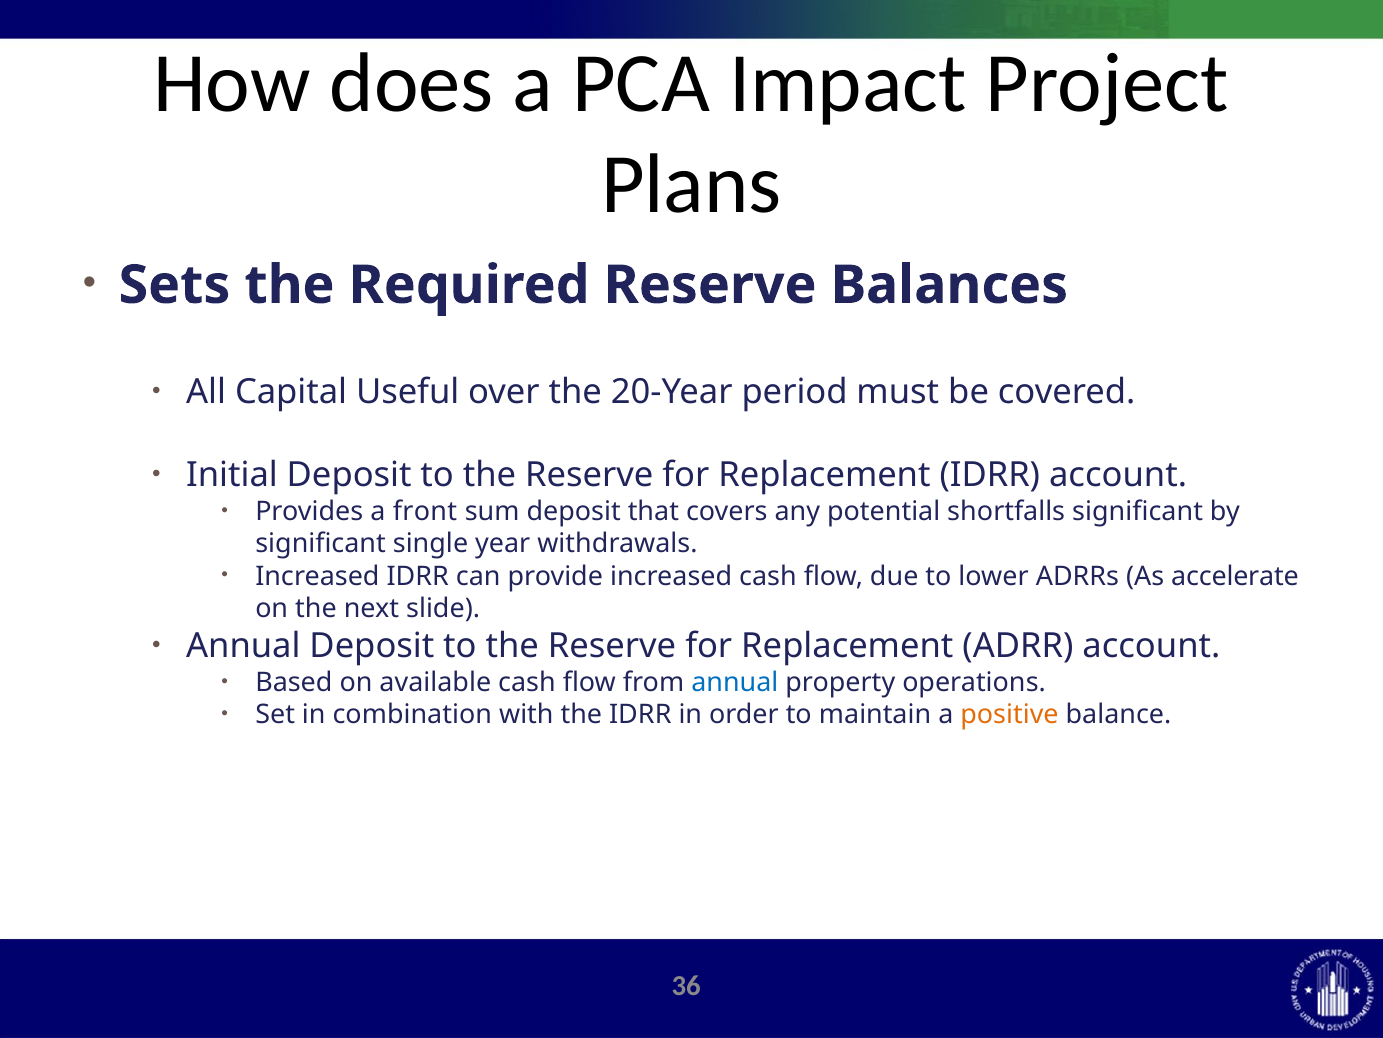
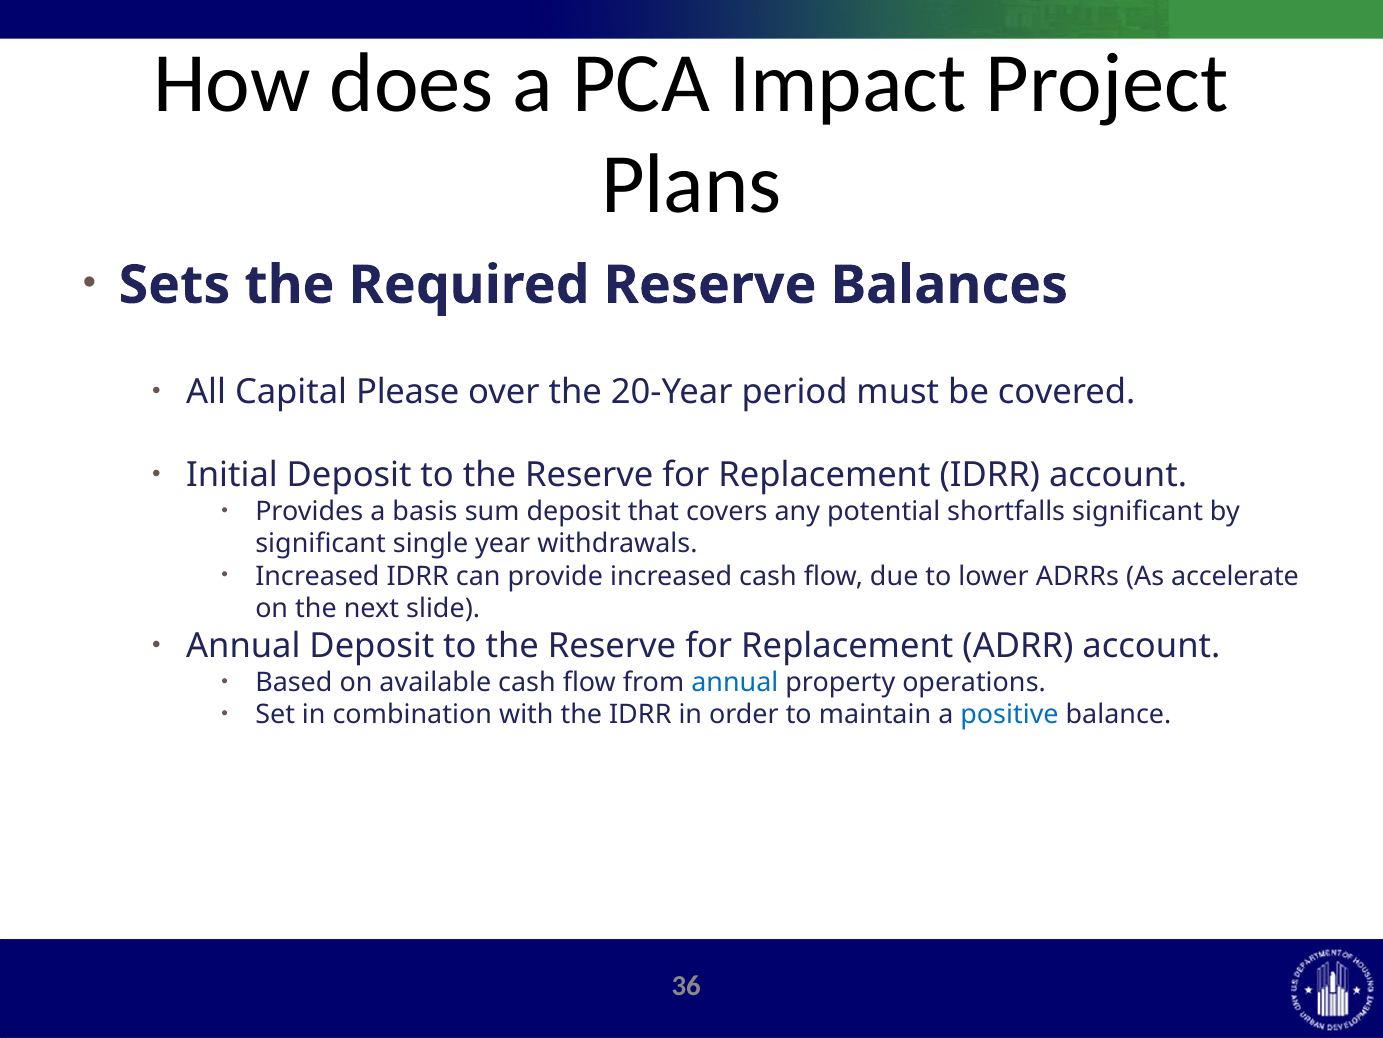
Useful: Useful -> Please
front: front -> basis
positive colour: orange -> blue
